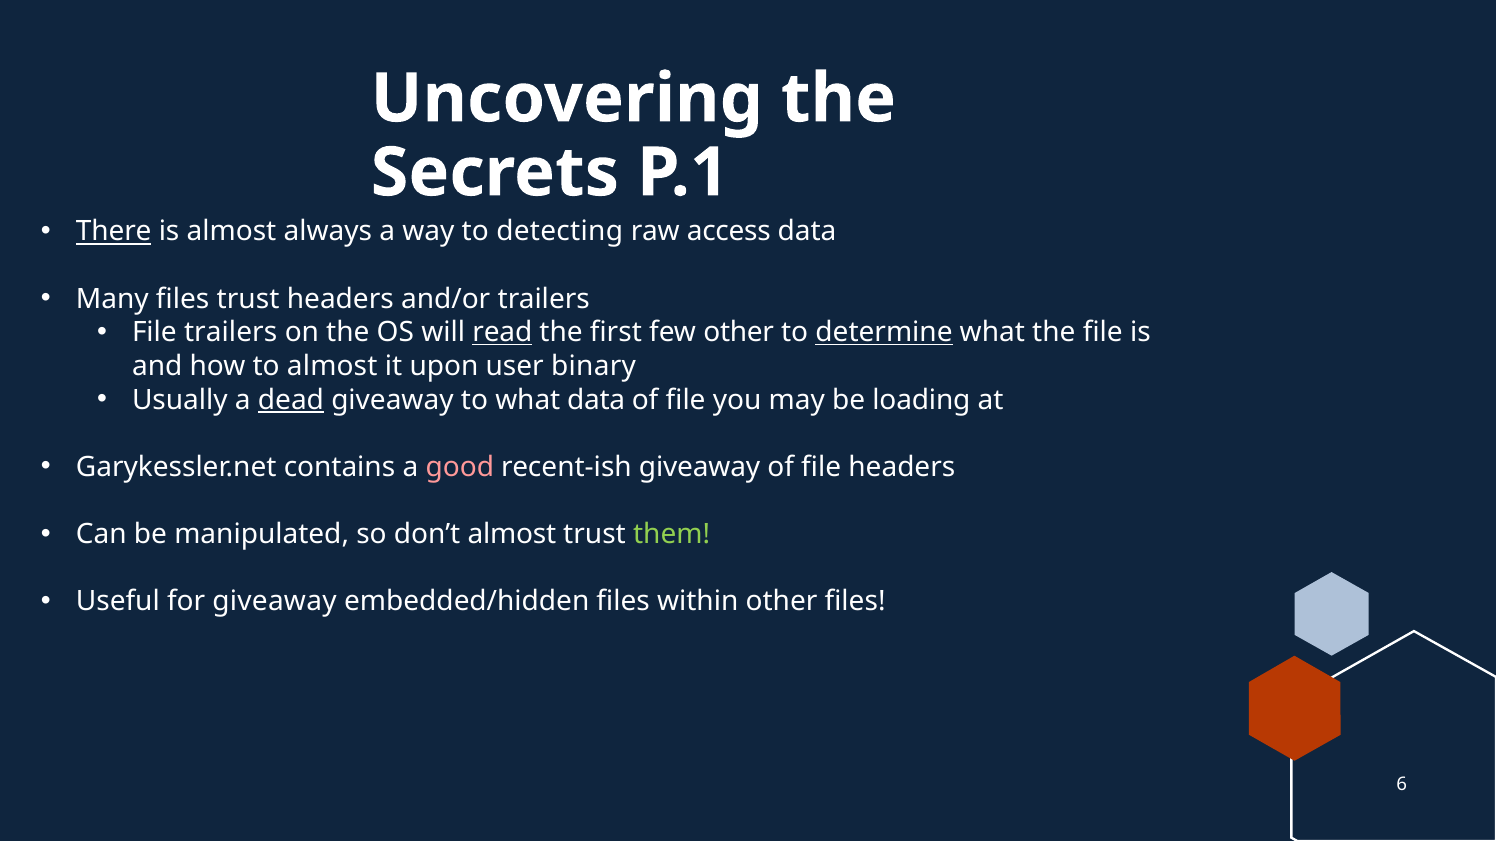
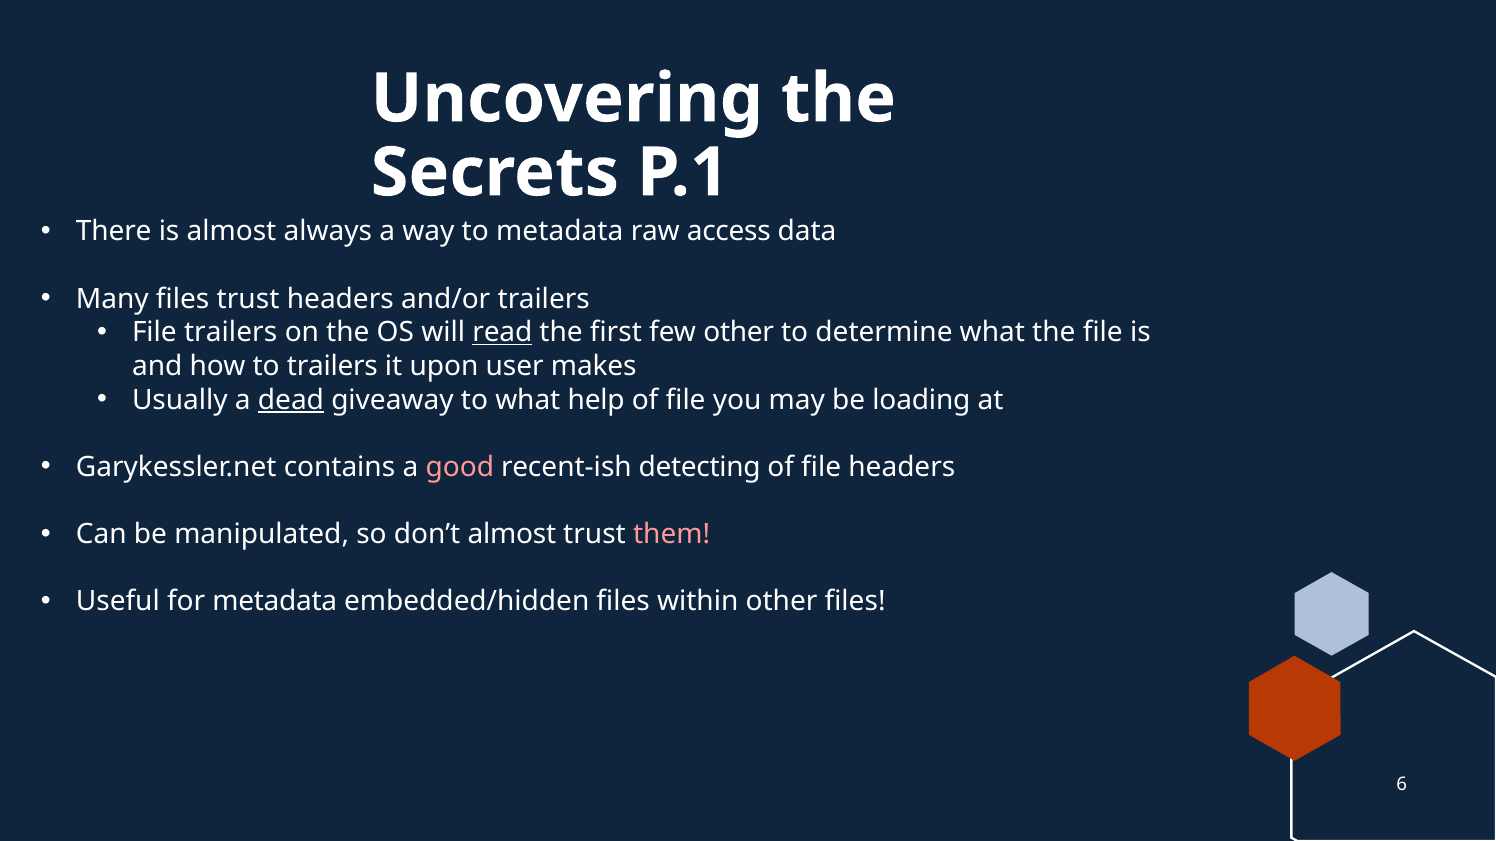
There underline: present -> none
to detecting: detecting -> metadata
determine underline: present -> none
to almost: almost -> trailers
binary: binary -> makes
what data: data -> help
recent-ish giveaway: giveaway -> detecting
them colour: light green -> pink
for giveaway: giveaway -> metadata
